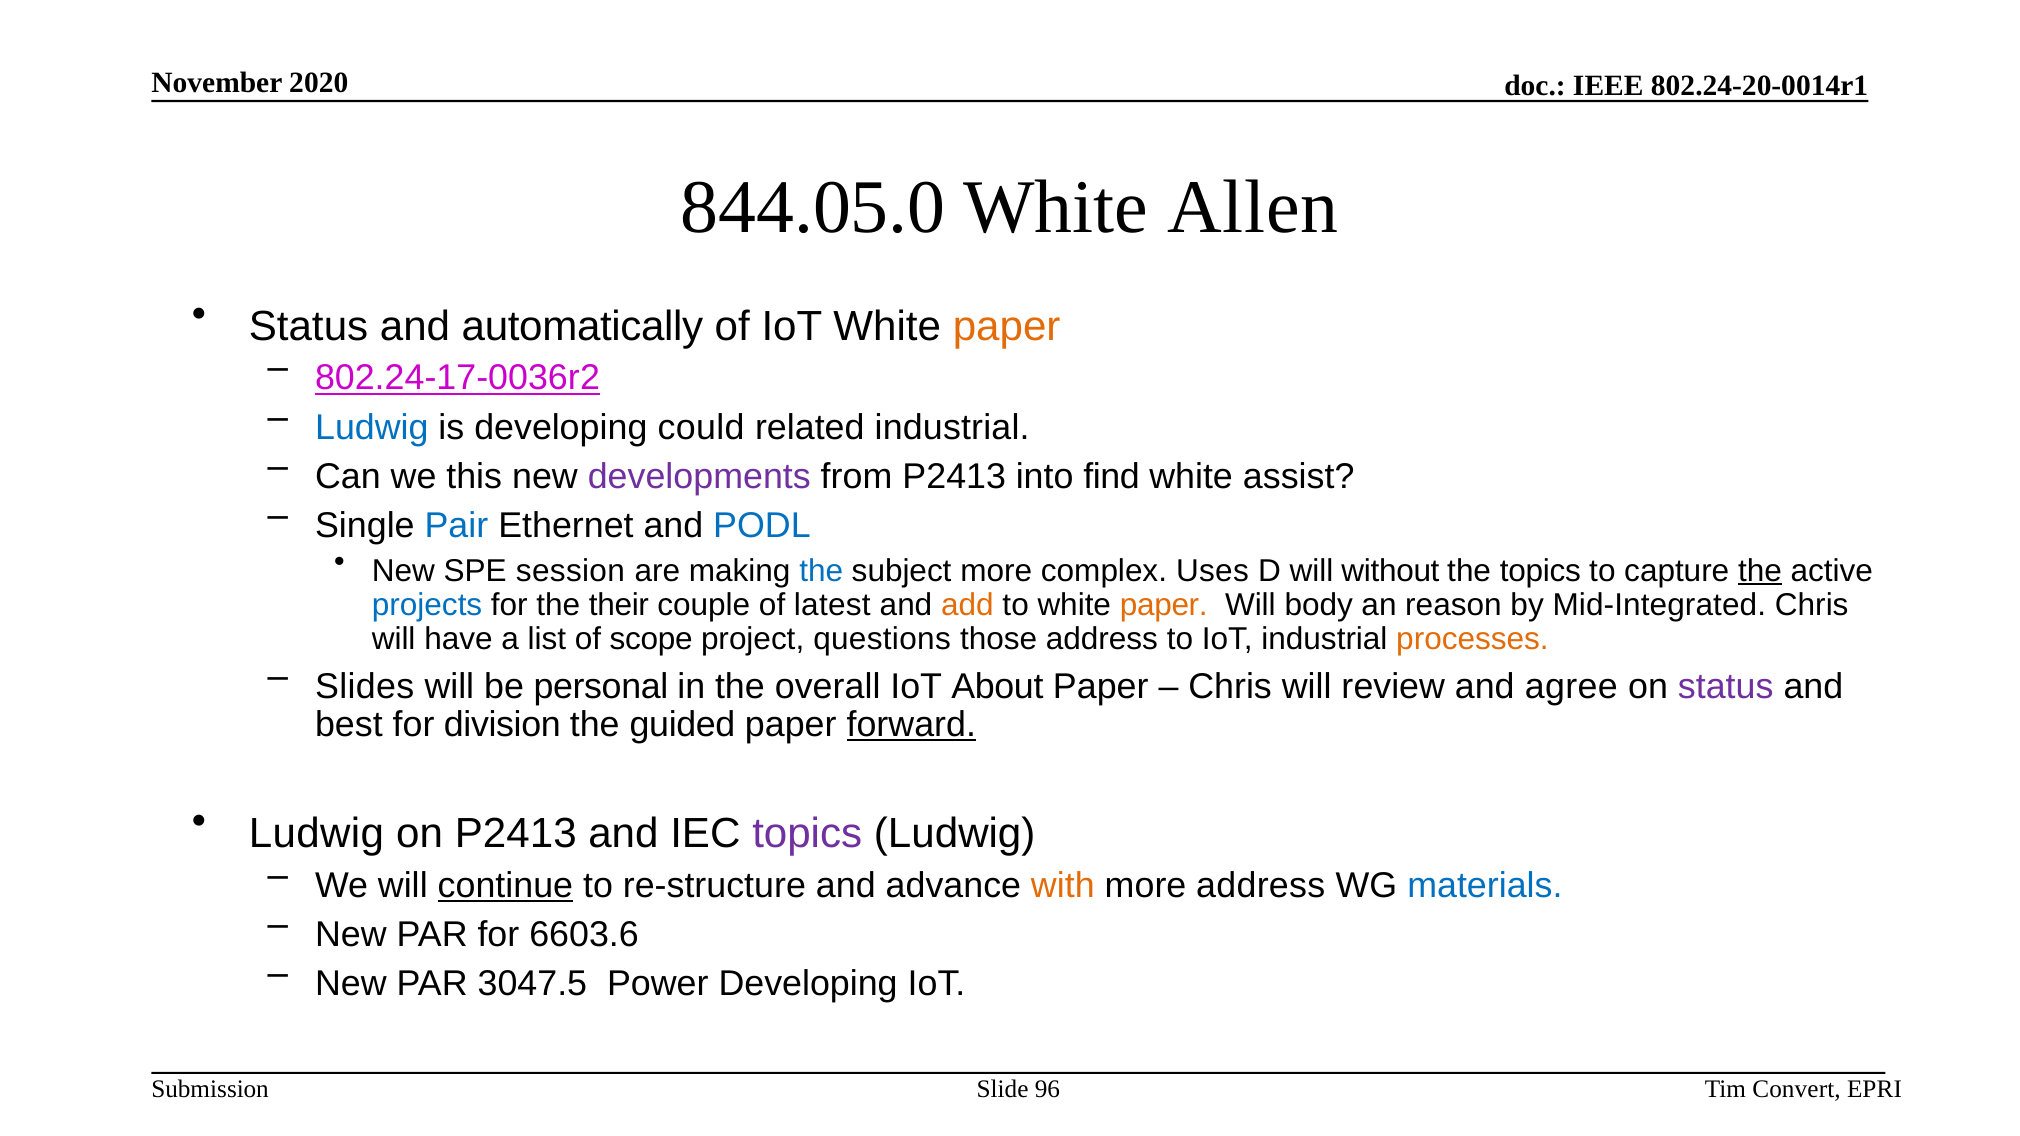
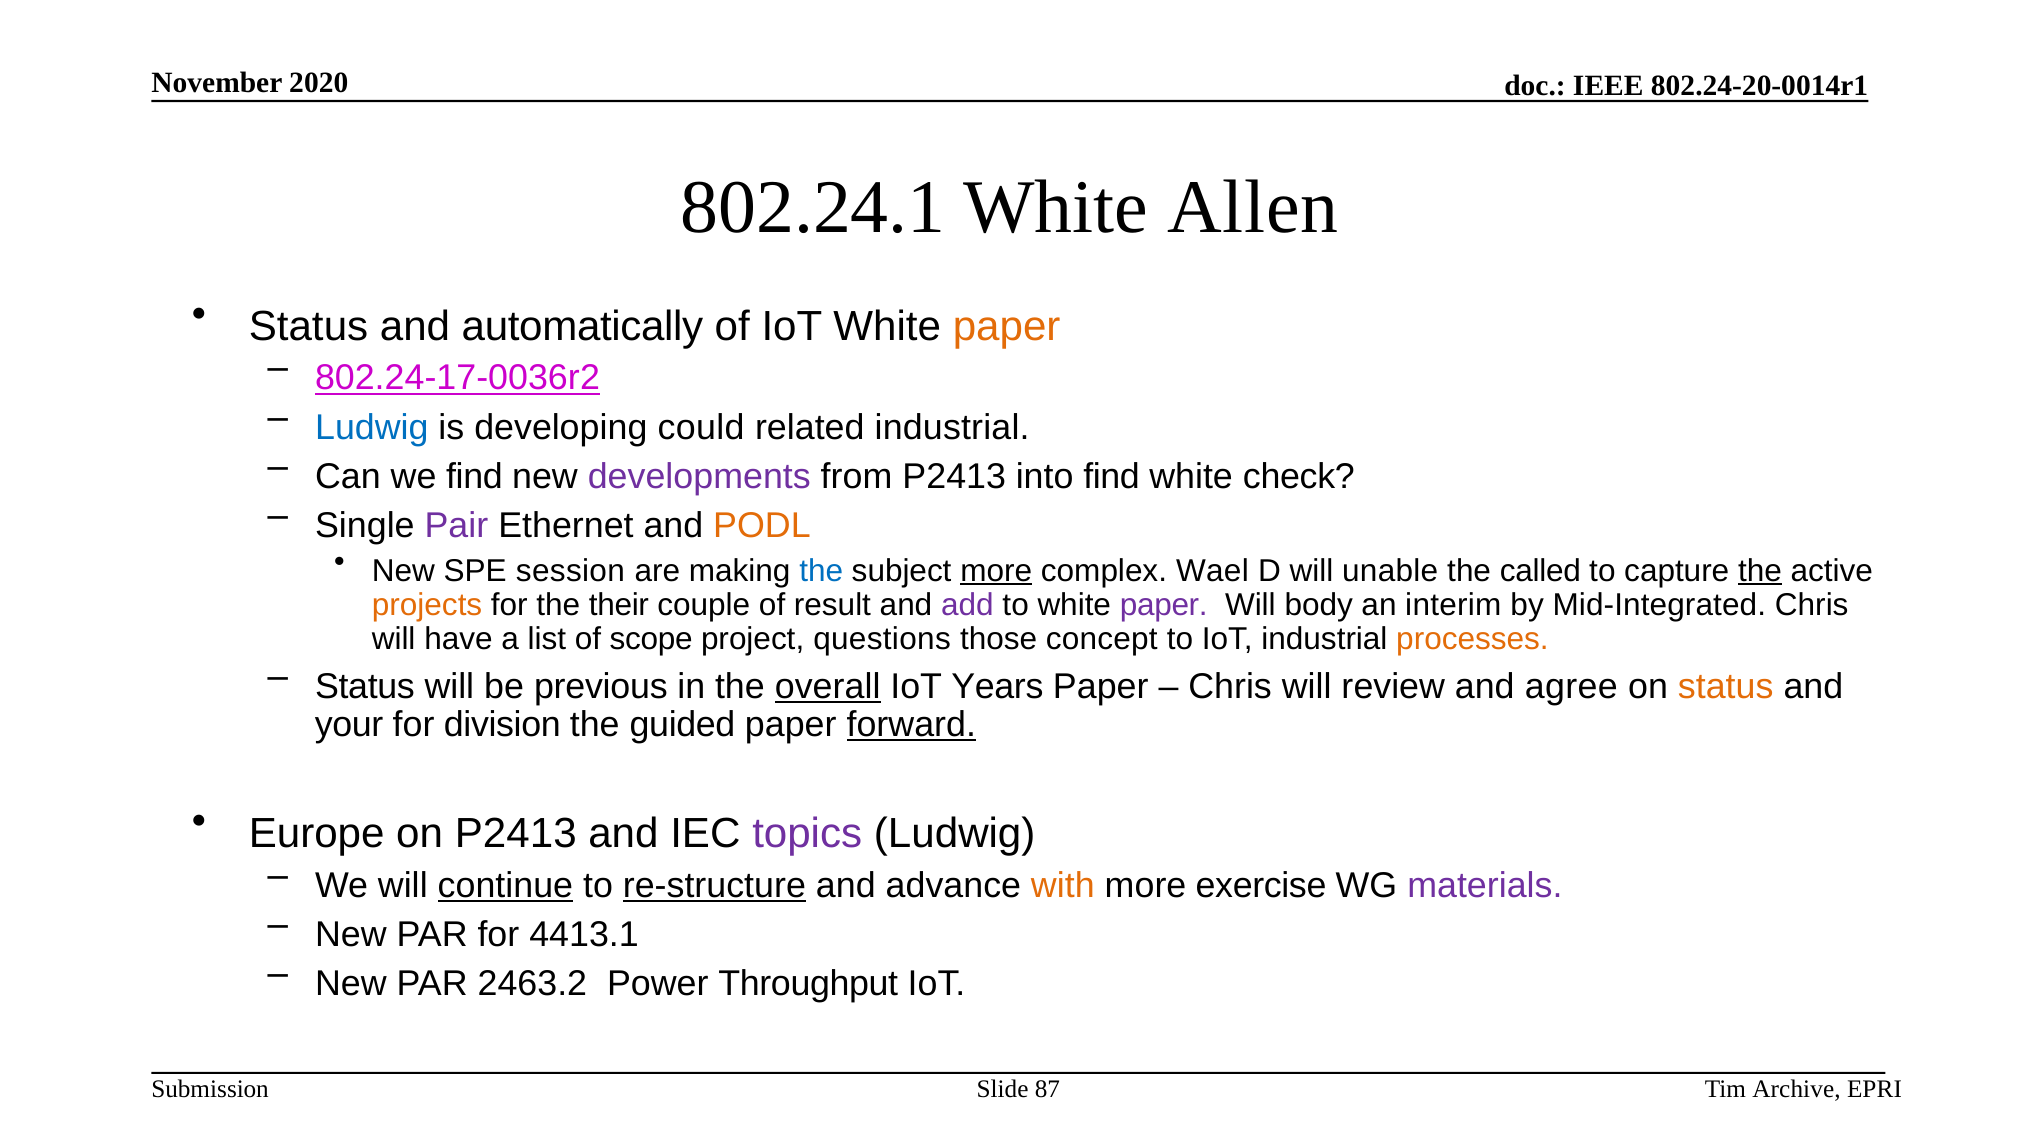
844.05.0: 844.05.0 -> 802.24.1
we this: this -> find
assist: assist -> check
Pair colour: blue -> purple
PODL colour: blue -> orange
more at (996, 571) underline: none -> present
Uses: Uses -> Wael
without: without -> unable
the topics: topics -> called
projects colour: blue -> orange
latest: latest -> result
add colour: orange -> purple
paper at (1164, 605) colour: orange -> purple
reason: reason -> interim
those address: address -> concept
Slides at (365, 687): Slides -> Status
personal: personal -> previous
overall underline: none -> present
About: About -> Years
status at (1726, 687) colour: purple -> orange
best: best -> your
Ludwig at (316, 834): Ludwig -> Europe
re-structure underline: none -> present
more address: address -> exercise
materials colour: blue -> purple
6603.6: 6603.6 -> 4413.1
3047.5: 3047.5 -> 2463.2
Power Developing: Developing -> Throughput
96: 96 -> 87
Convert: Convert -> Archive
